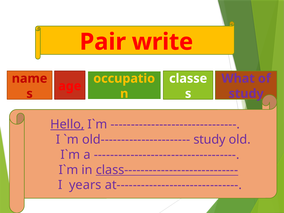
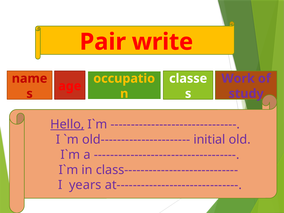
What: What -> Work
old---------------------- study: study -> initial
class---------------------------- underline: present -> none
